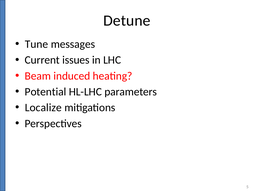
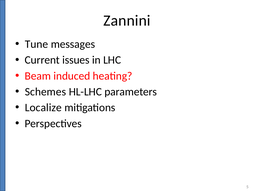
Detune: Detune -> Zannini
Potential: Potential -> Schemes
